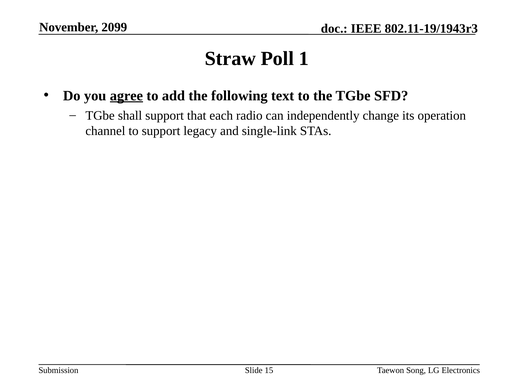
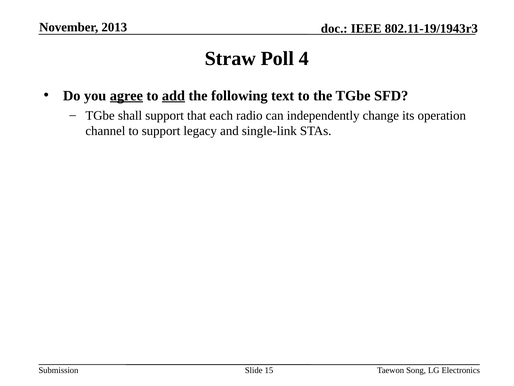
2099: 2099 -> 2013
1: 1 -> 4
add underline: none -> present
